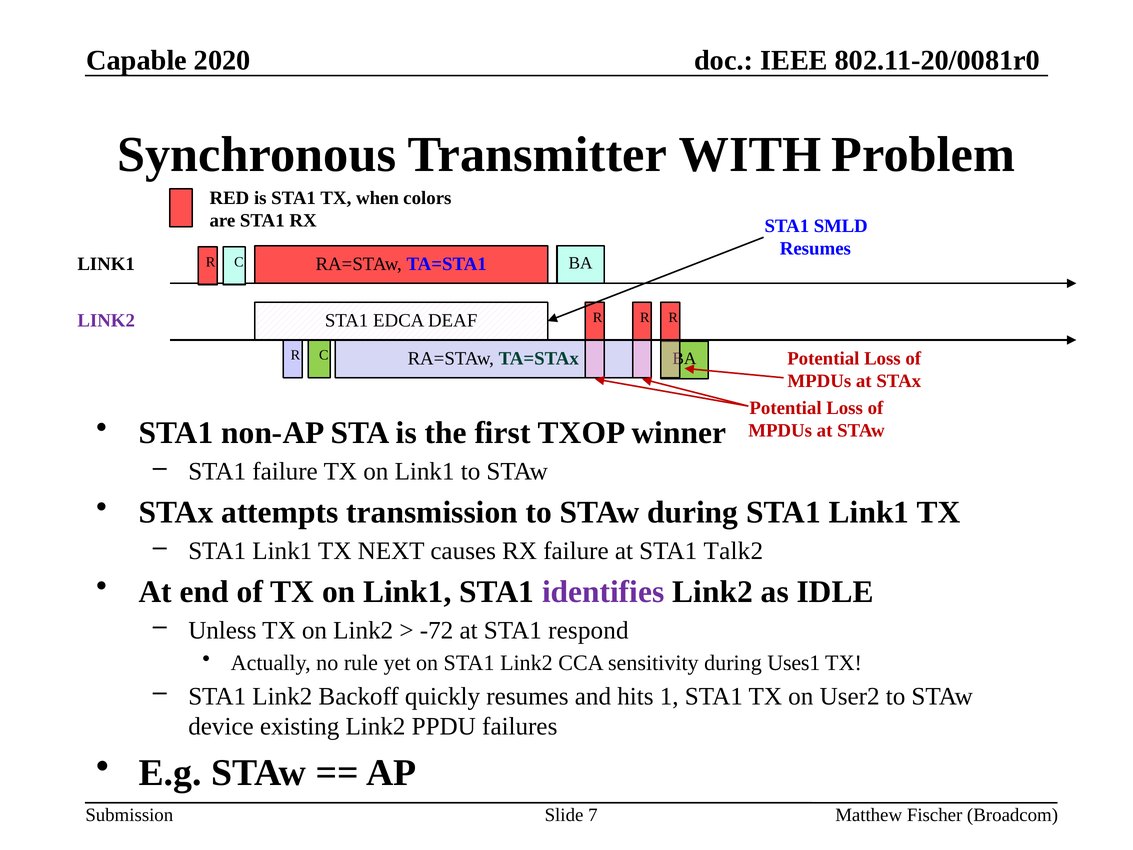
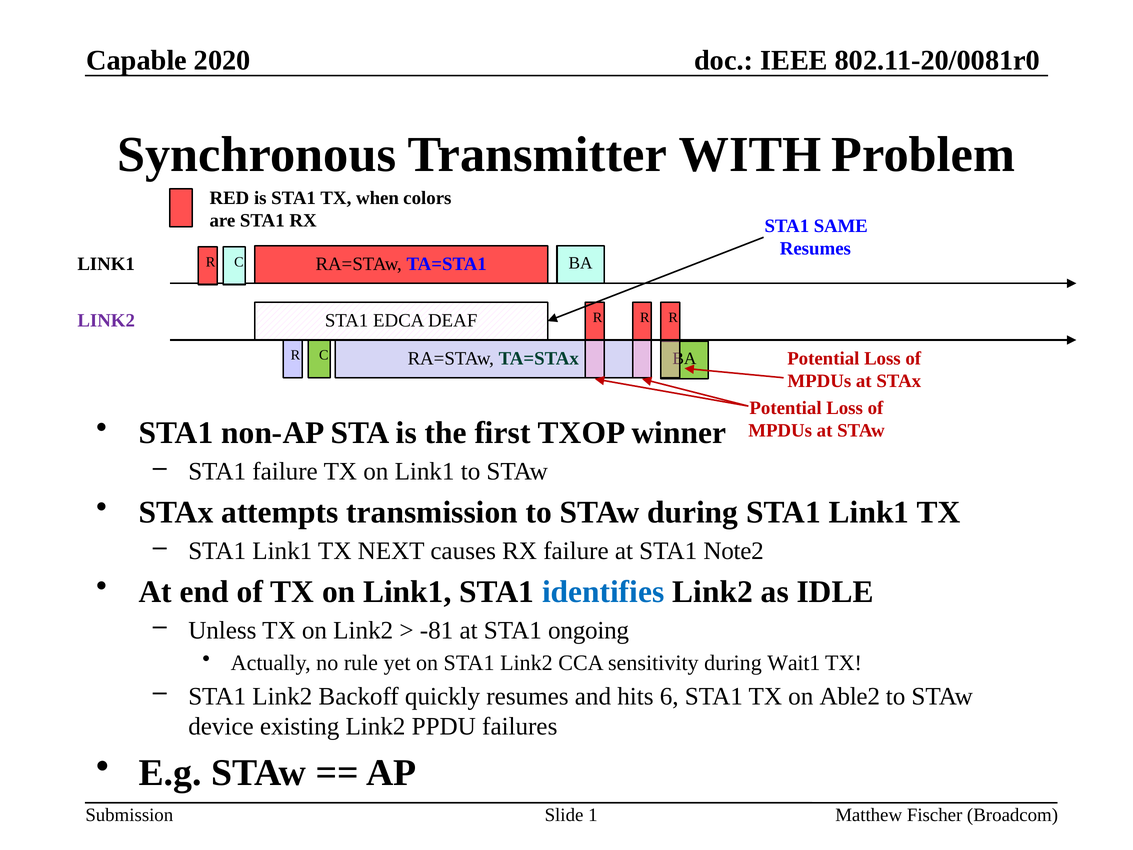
SMLD: SMLD -> SAME
Talk2: Talk2 -> Note2
identifies colour: purple -> blue
-72: -72 -> -81
respond: respond -> ongoing
Uses1: Uses1 -> Wait1
1: 1 -> 6
User2: User2 -> Able2
7: 7 -> 1
